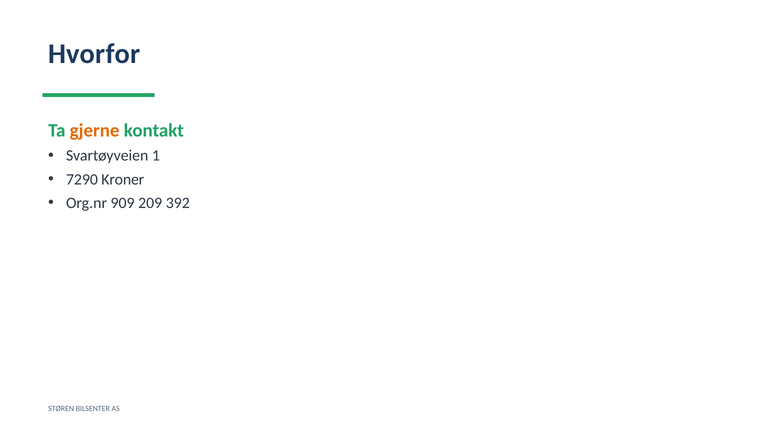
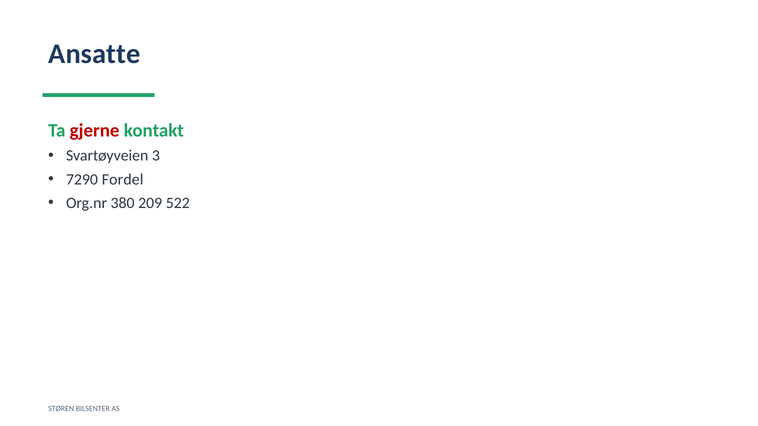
Hvorfor: Hvorfor -> Ansatte
gjerne colour: orange -> red
1: 1 -> 3
Kroner: Kroner -> Fordel
909: 909 -> 380
392: 392 -> 522
